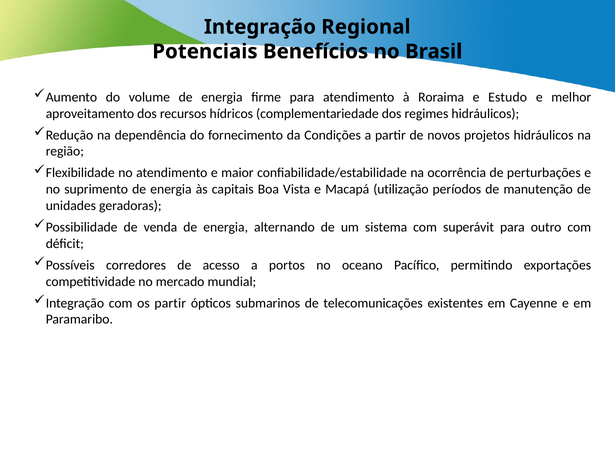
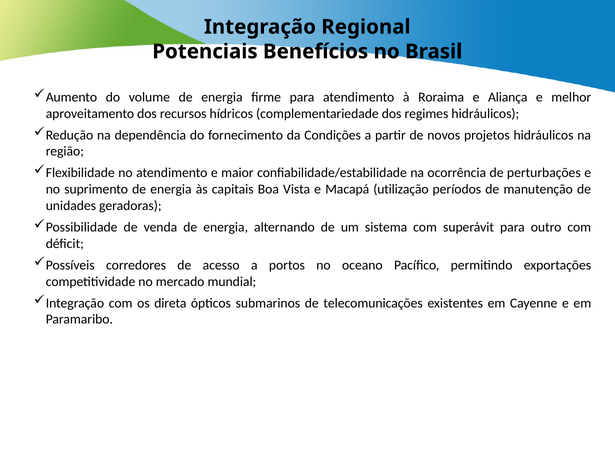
Estudo: Estudo -> Aliança
os partir: partir -> direta
